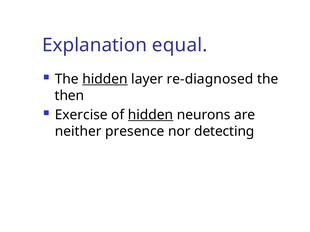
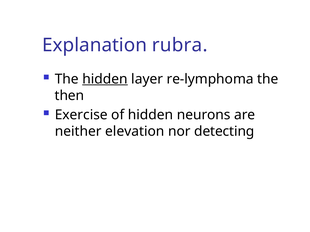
equal: equal -> rubra
re-diagnosed: re-diagnosed -> re-lymphoma
hidden at (151, 115) underline: present -> none
presence: presence -> elevation
